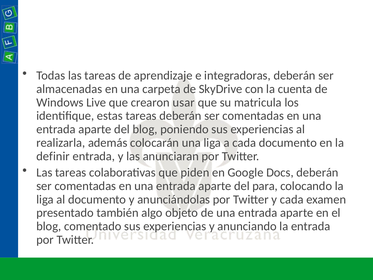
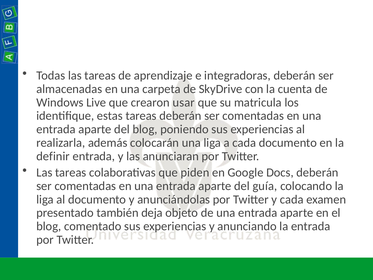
para: para -> guía
algo: algo -> deja
